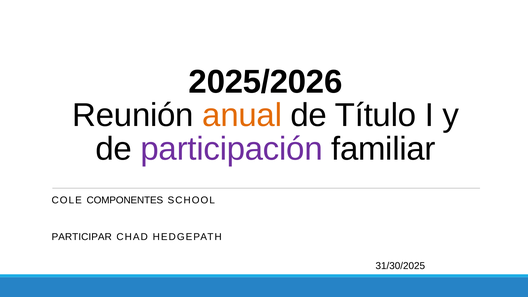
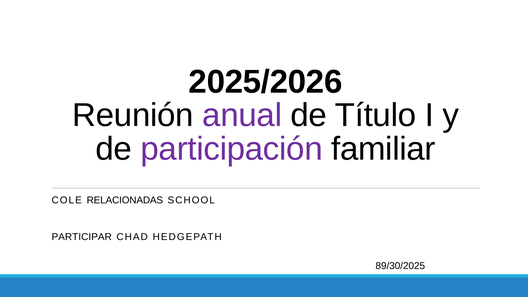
anual colour: orange -> purple
COMPONENTES: COMPONENTES -> RELACIONADAS
31/30/2025: 31/30/2025 -> 89/30/2025
